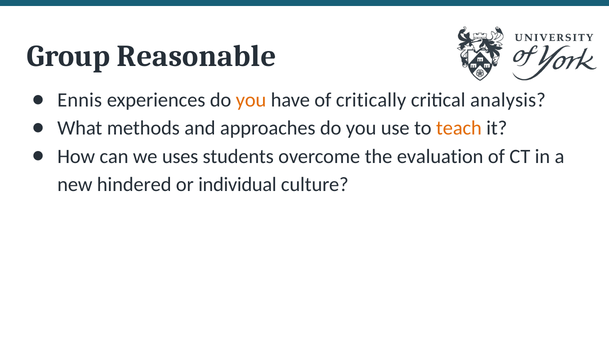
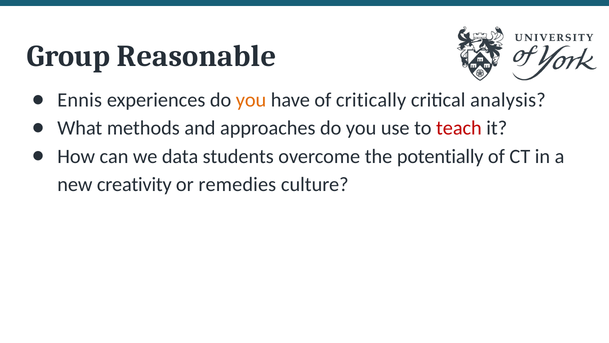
teach colour: orange -> red
uses: uses -> data
evaluation: evaluation -> potentially
hindered: hindered -> creativity
individual: individual -> remedies
